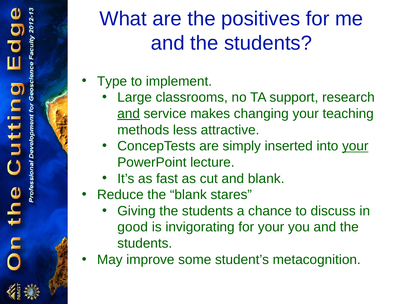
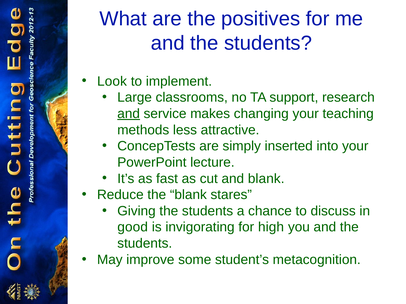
Type: Type -> Look
your at (355, 146) underline: present -> none
for your: your -> high
